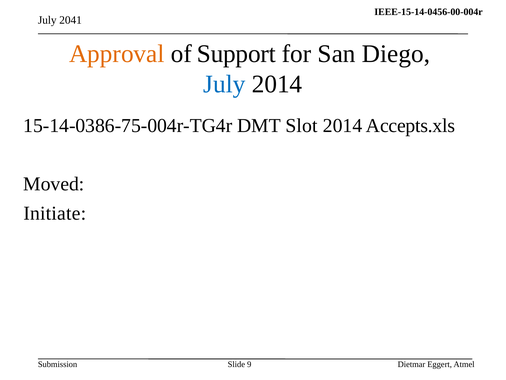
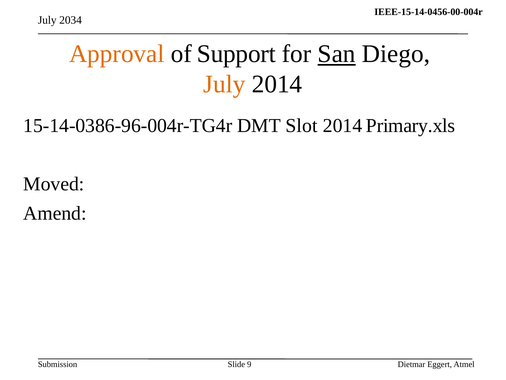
2041: 2041 -> 2034
San underline: none -> present
July at (224, 84) colour: blue -> orange
15-14-0386-75-004r-TG4r: 15-14-0386-75-004r-TG4r -> 15-14-0386-96-004r-TG4r
Accepts.xls: Accepts.xls -> Primary.xls
Initiate: Initiate -> Amend
